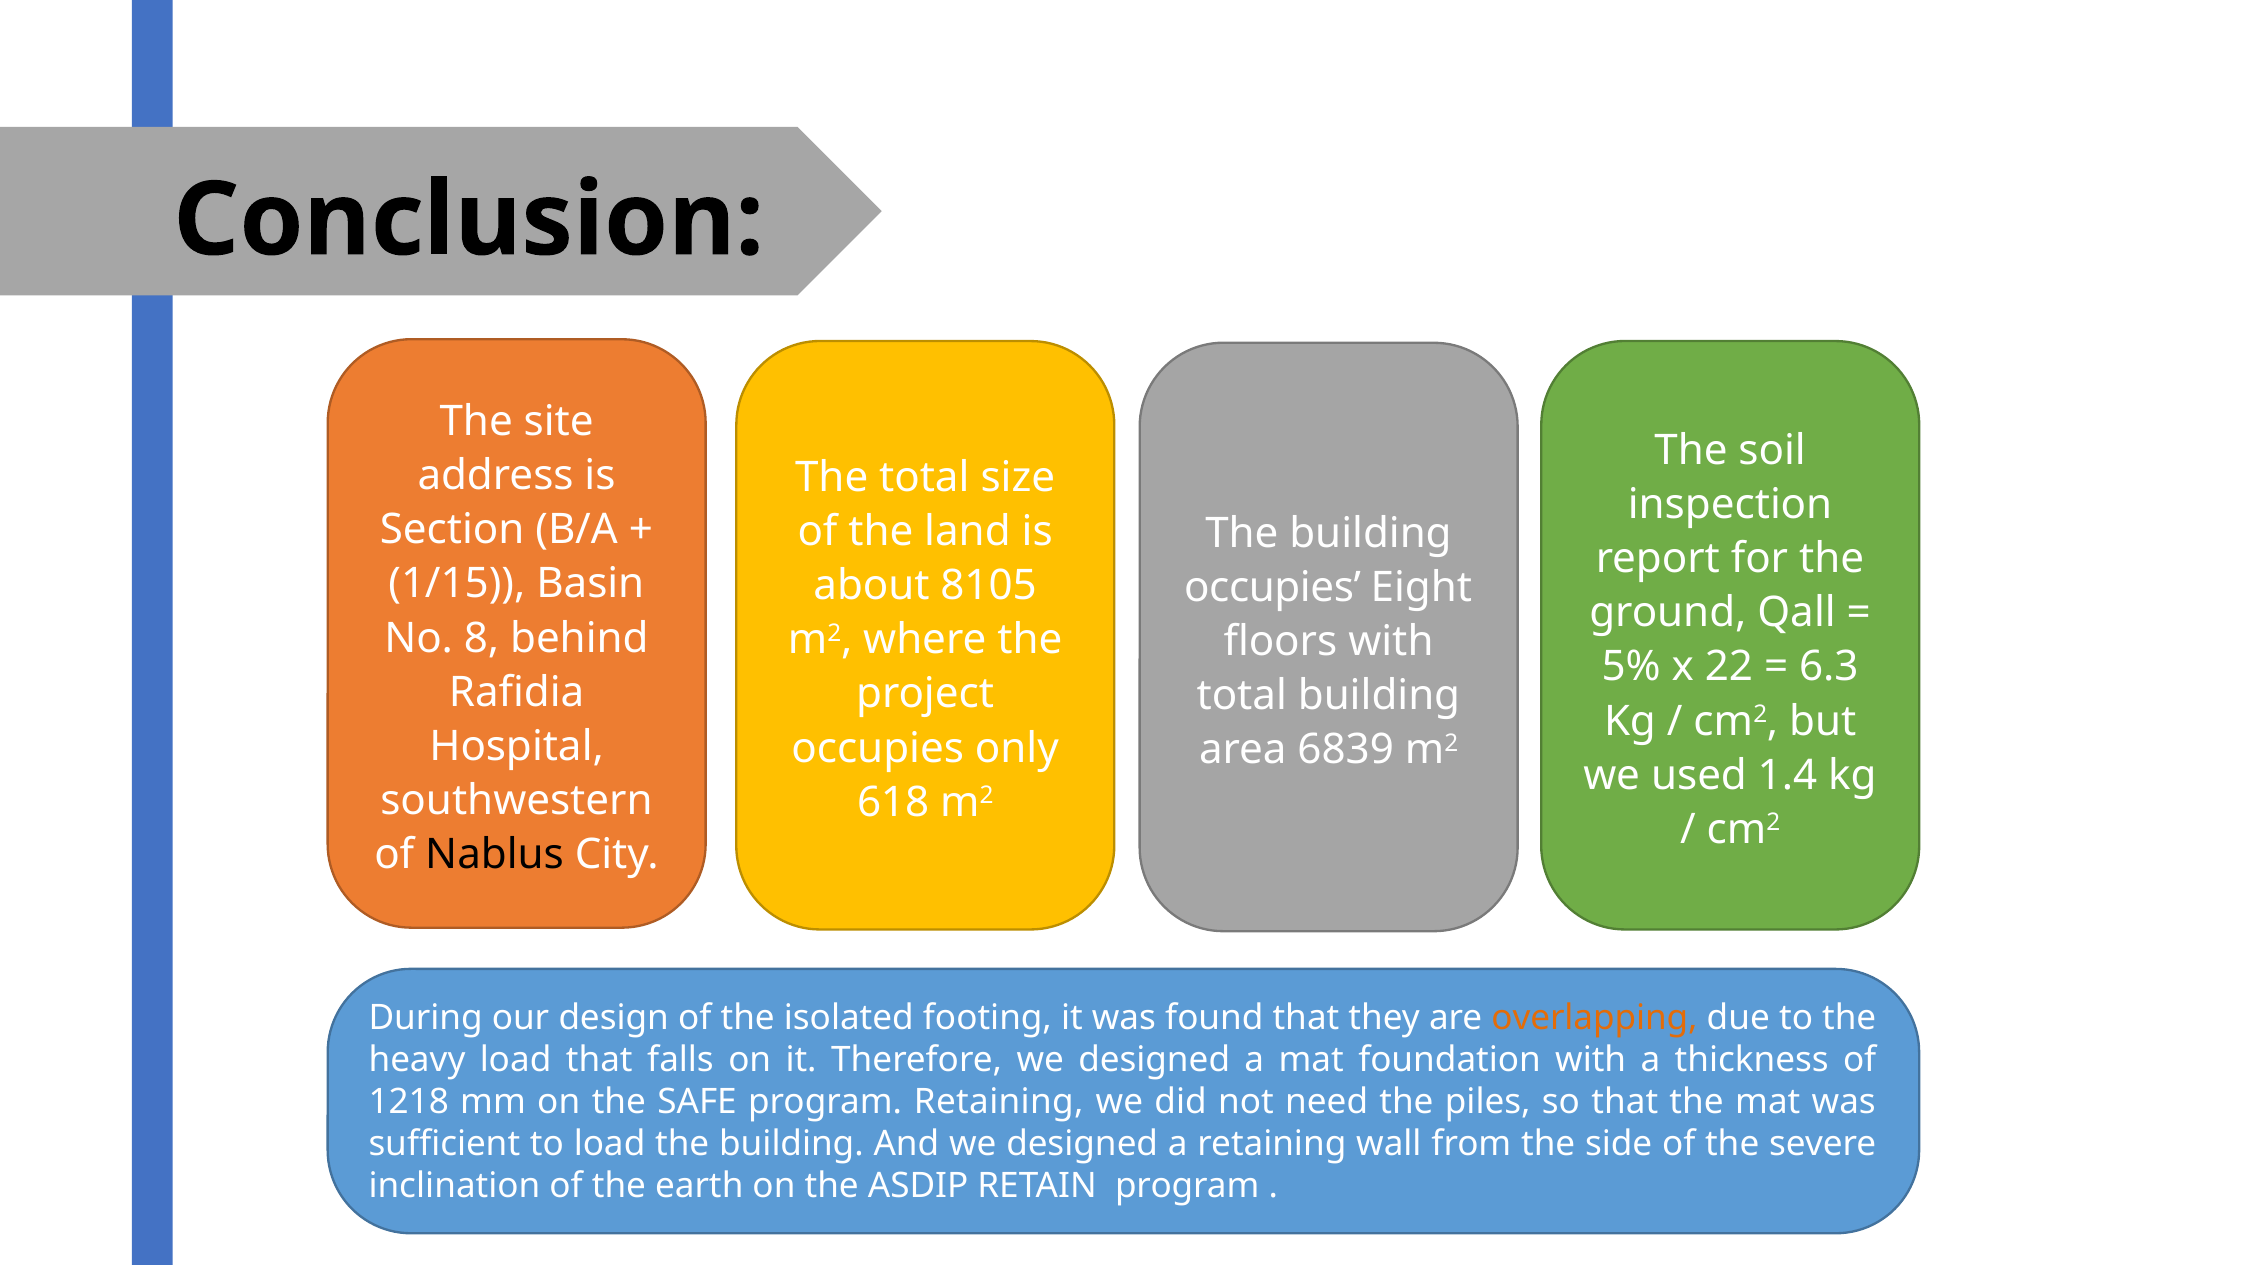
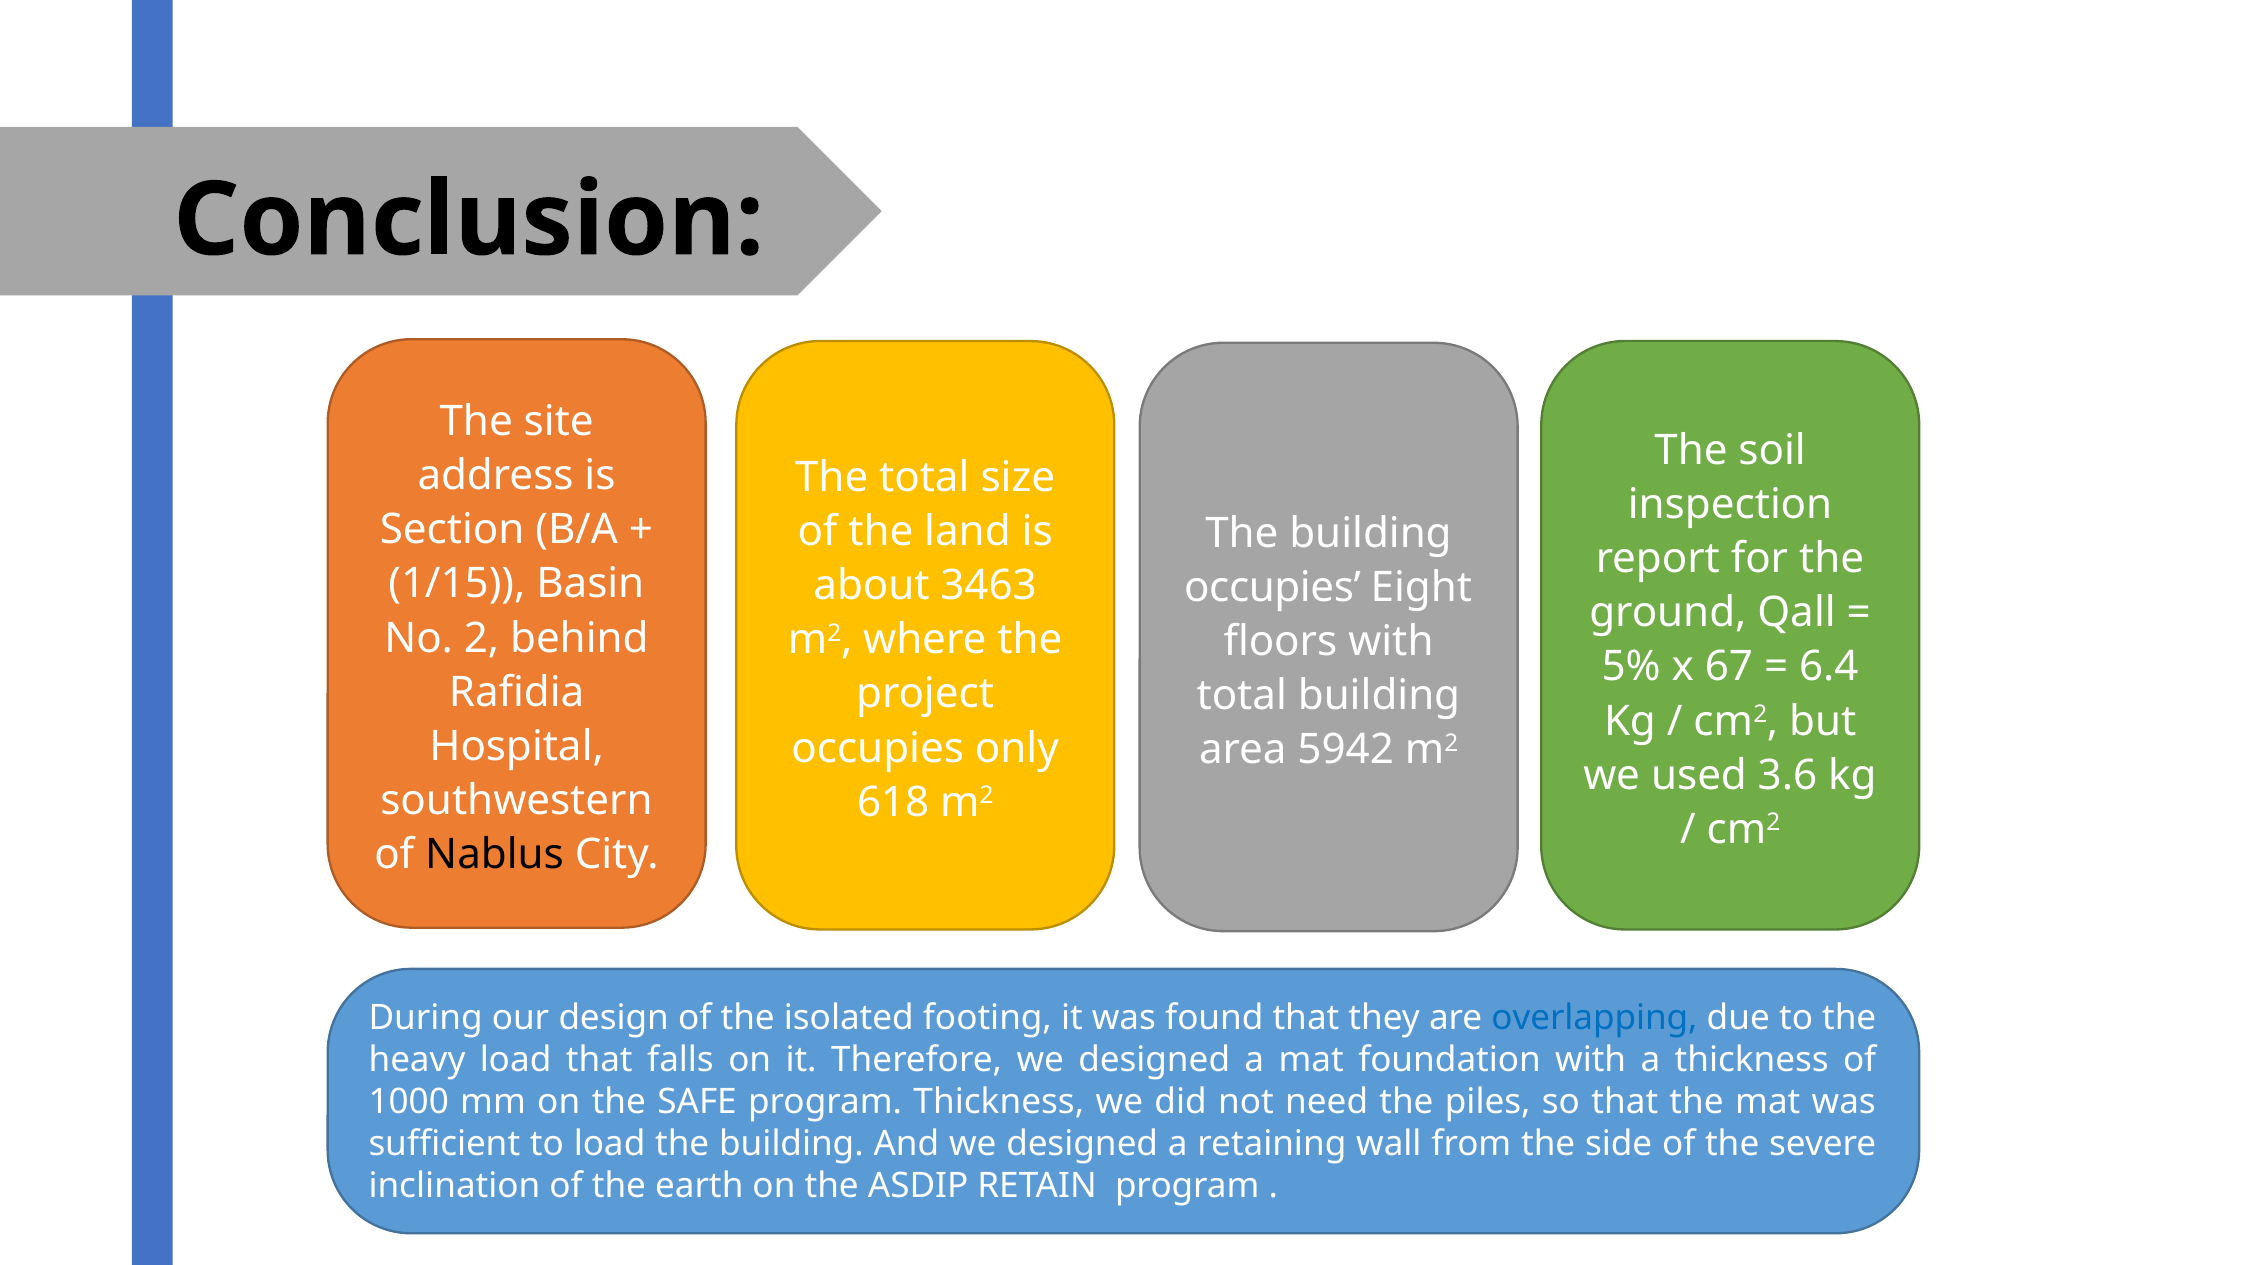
8105: 8105 -> 3463
8: 8 -> 2
22: 22 -> 67
6.3: 6.3 -> 6.4
6839: 6839 -> 5942
1.4: 1.4 -> 3.6
overlapping colour: orange -> blue
1218: 1218 -> 1000
program Retaining: Retaining -> Thickness
